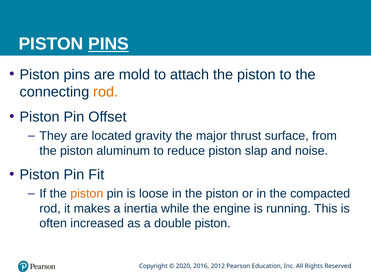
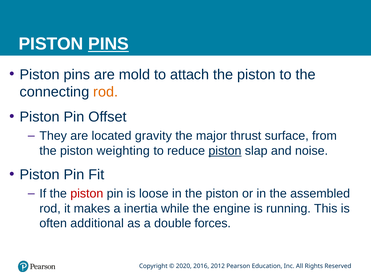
aluminum: aluminum -> weighting
piston at (225, 151) underline: none -> present
piston at (87, 194) colour: orange -> red
compacted: compacted -> assembled
increased: increased -> additional
double piston: piston -> forces
